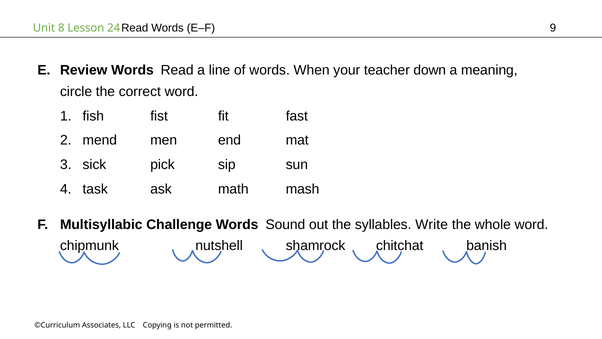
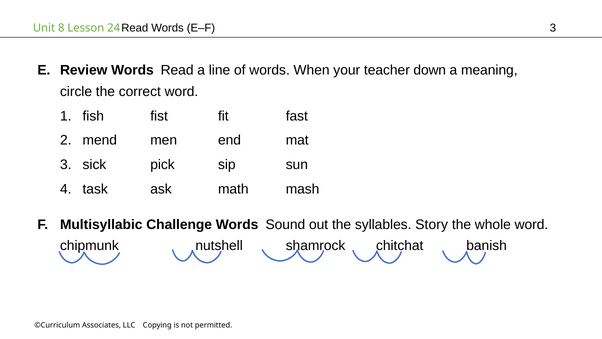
9 at (553, 28): 9 -> 3
Write: Write -> Story
